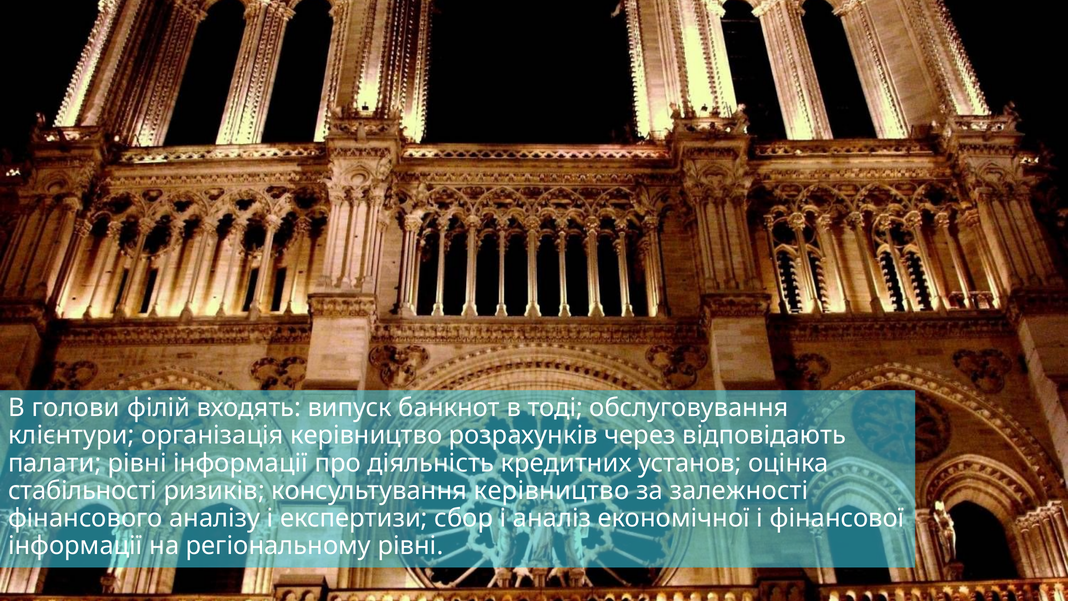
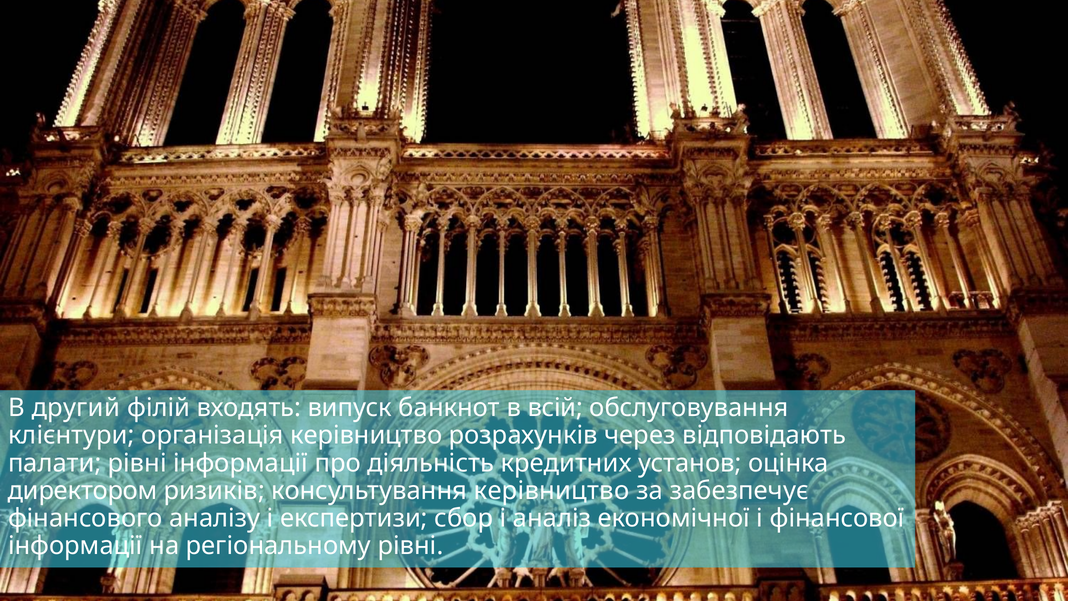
голови: голови -> другий
тоді: тоді -> всій
стабільності: стабільності -> директором
залежності: залежності -> забезпечує
